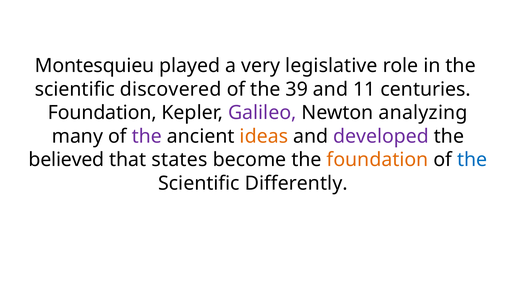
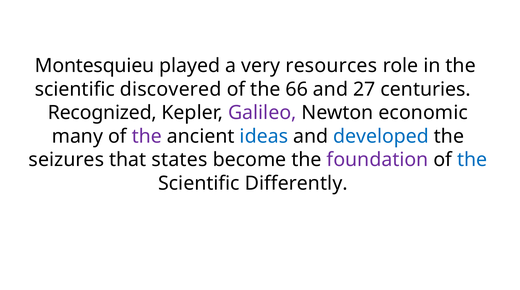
legislative: legislative -> resources
39: 39 -> 66
11: 11 -> 27
Foundation at (102, 113): Foundation -> Recognized
analyzing: analyzing -> economic
ideas colour: orange -> blue
developed colour: purple -> blue
believed: believed -> seizures
foundation at (378, 160) colour: orange -> purple
